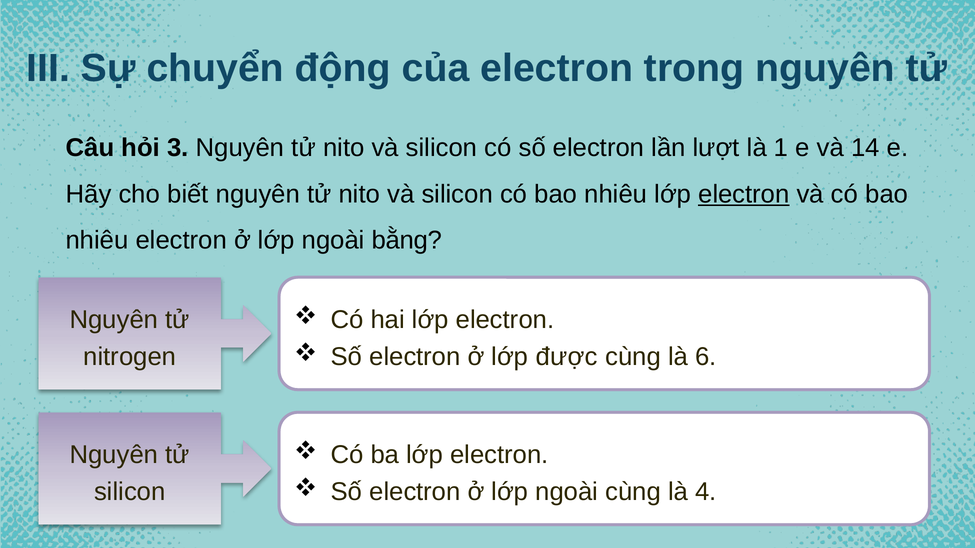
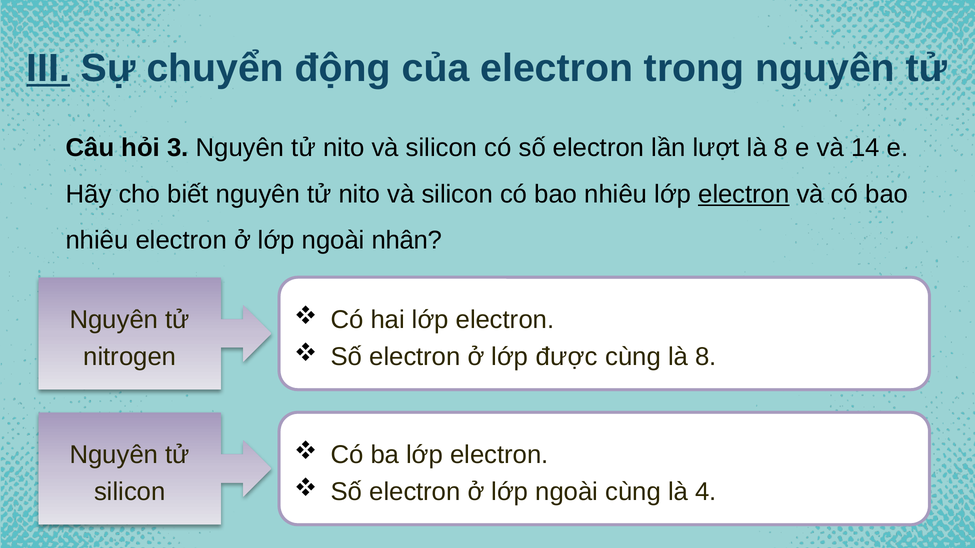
III underline: none -> present
lượt là 1: 1 -> 8
bằng: bằng -> nhân
cùng là 6: 6 -> 8
